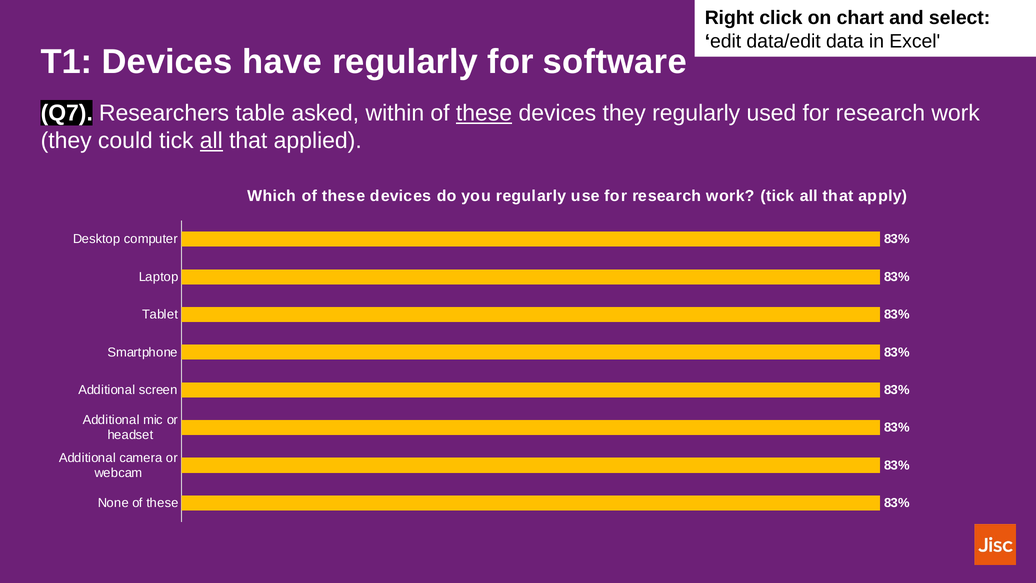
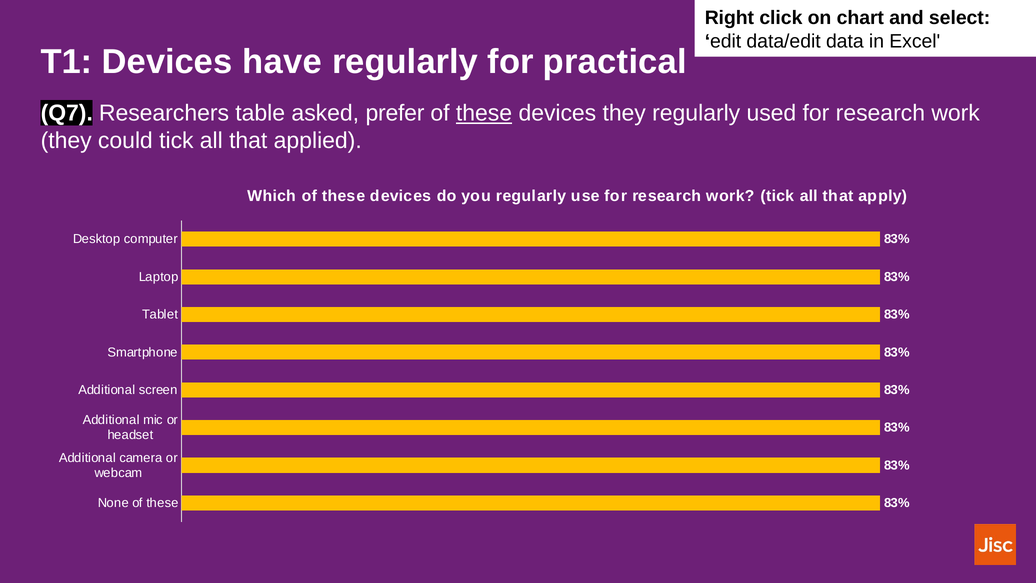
software: software -> practical
within: within -> prefer
all at (211, 141) underline: present -> none
